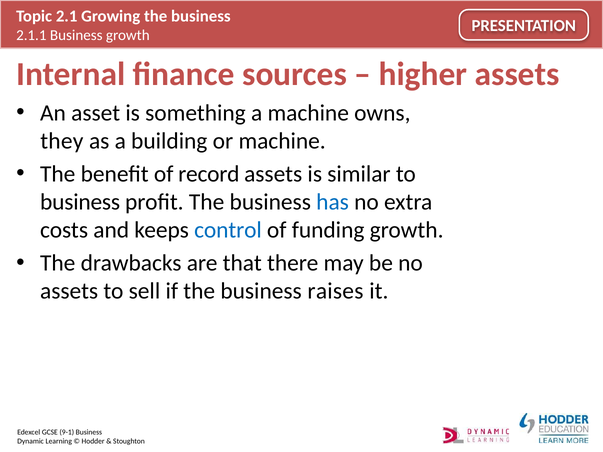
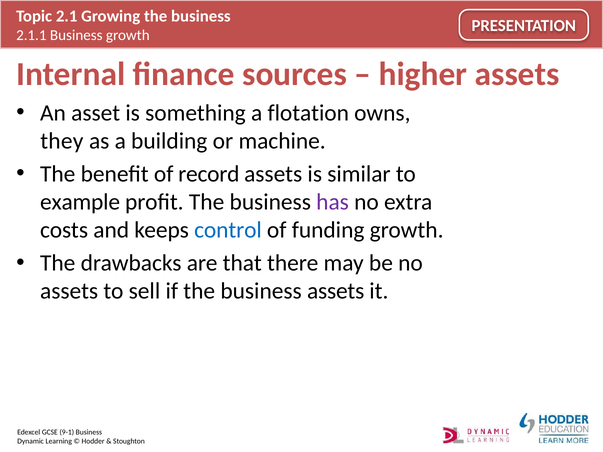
a machine: machine -> flotation
business at (80, 202): business -> example
has colour: blue -> purple
business raises: raises -> assets
